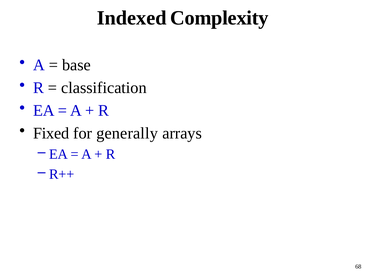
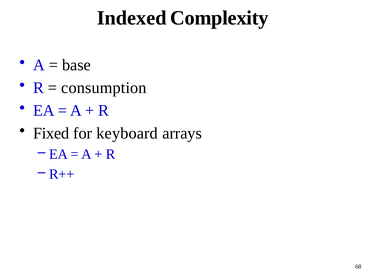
classification: classification -> consumption
generally: generally -> keyboard
